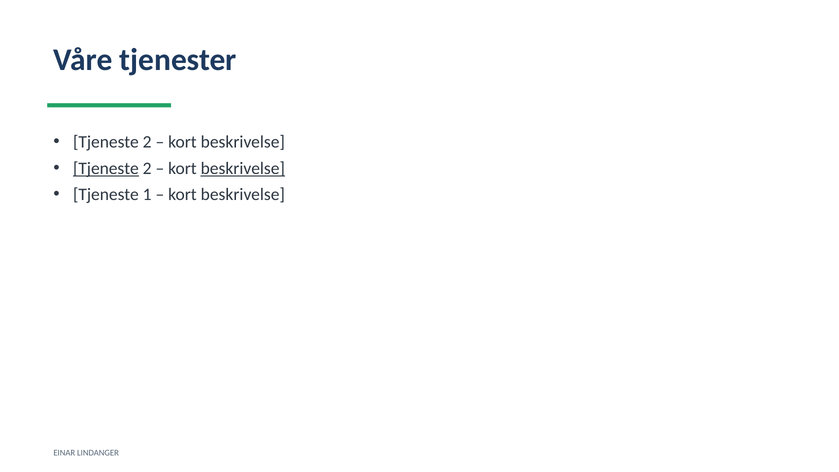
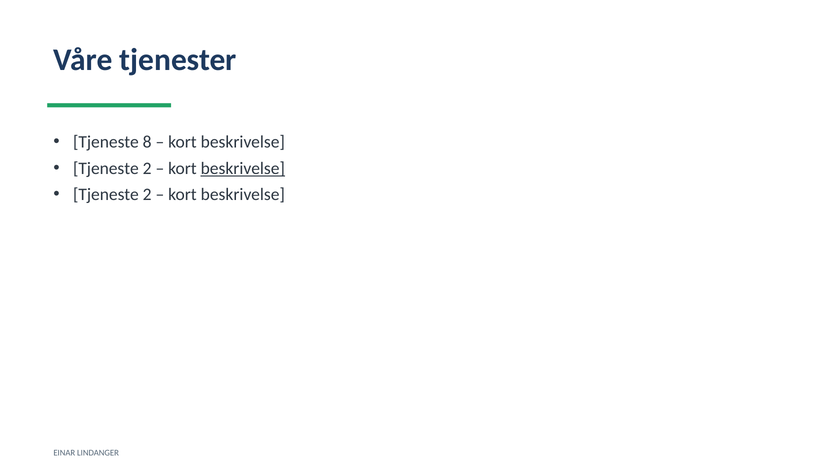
2 at (147, 142): 2 -> 8
Tjeneste at (106, 168) underline: present -> none
1 at (147, 195): 1 -> 2
